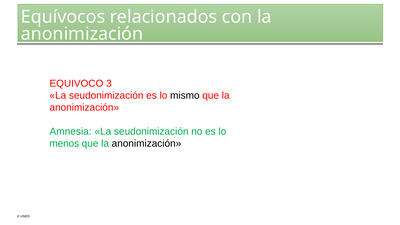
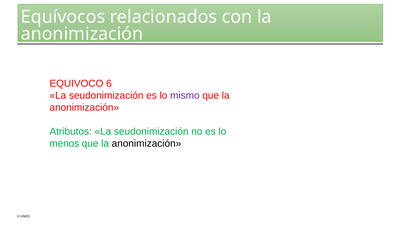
3: 3 -> 6
mismo colour: black -> purple
Amnesia: Amnesia -> Atributos
